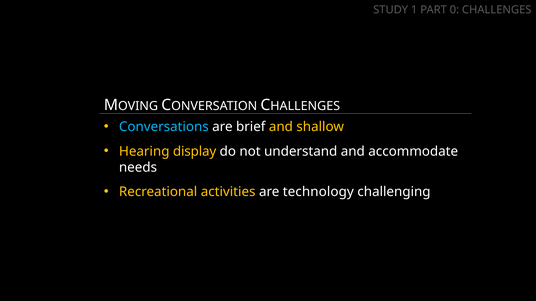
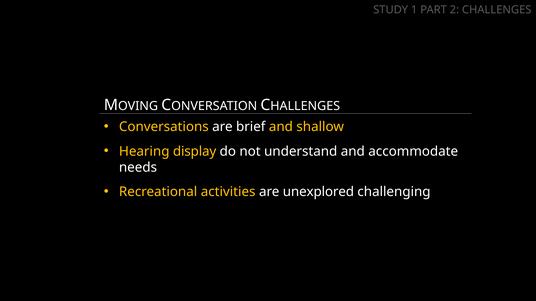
0: 0 -> 2
Conversations colour: light blue -> yellow
technology: technology -> unexplored
